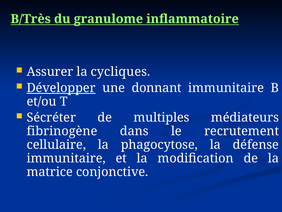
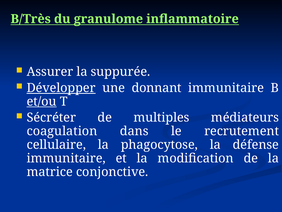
cycliques: cycliques -> suppurée
et/ou underline: none -> present
fibrinogène: fibrinogène -> coagulation
